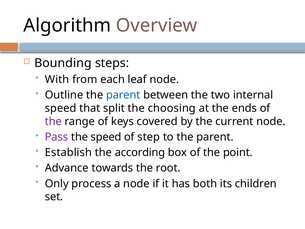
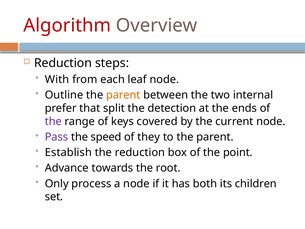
Algorithm colour: black -> red
Bounding at (63, 63): Bounding -> Reduction
parent at (123, 95) colour: blue -> orange
speed at (61, 108): speed -> prefer
choosing: choosing -> detection
step: step -> they
the according: according -> reduction
